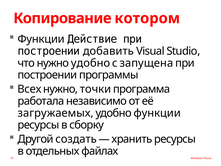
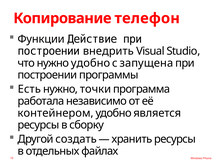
котором: котором -> телефон
добавить: добавить -> внедрить
Всех: Всех -> Есть
загружаемых: загружаемых -> контейнером
удобно функции: функции -> является
